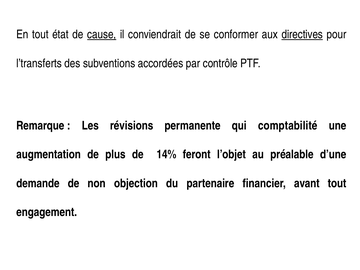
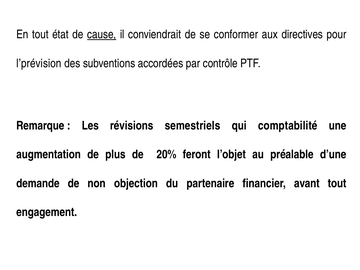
directives underline: present -> none
l’transferts: l’transferts -> l’prévision
permanente: permanente -> semestriels
14%: 14% -> 20%
